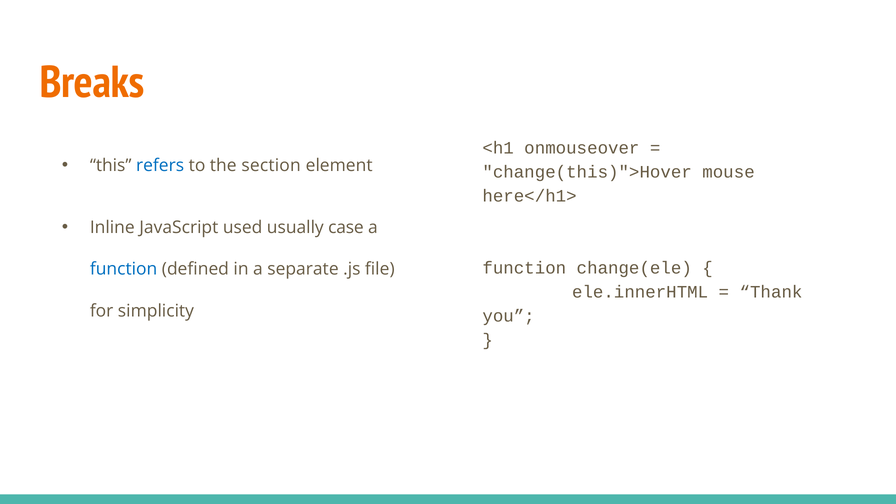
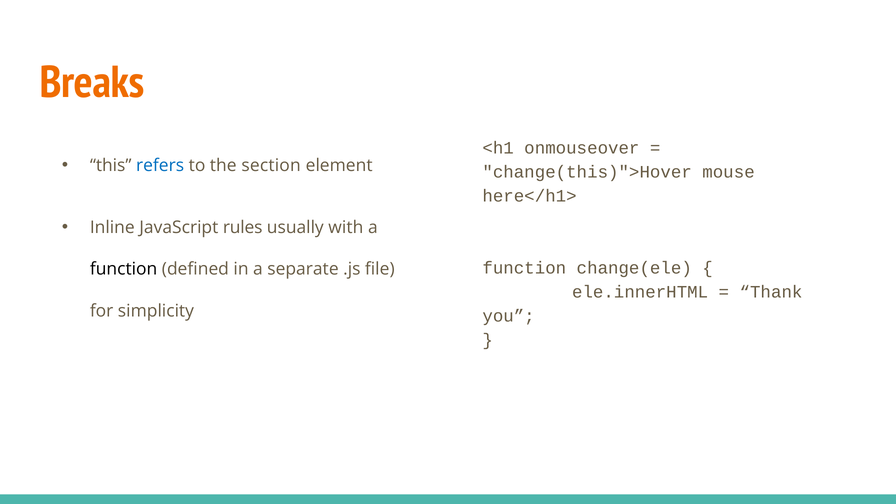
used: used -> rules
case: case -> with
function at (124, 269) colour: blue -> black
